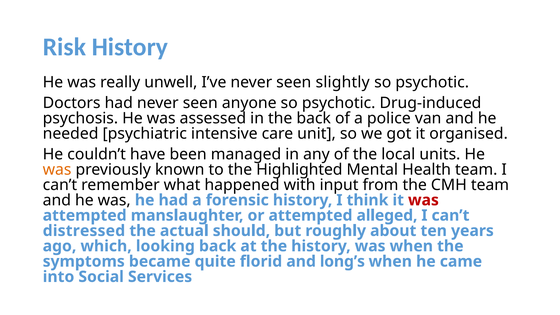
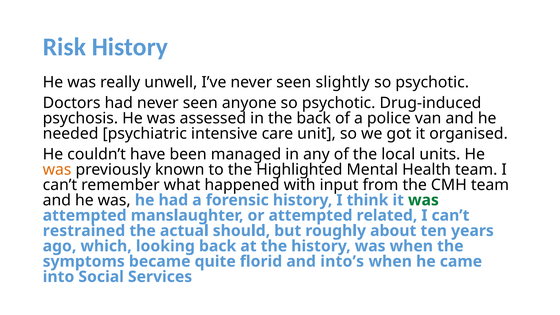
was at (423, 200) colour: red -> green
alleged: alleged -> related
distressed: distressed -> restrained
long’s: long’s -> into’s
